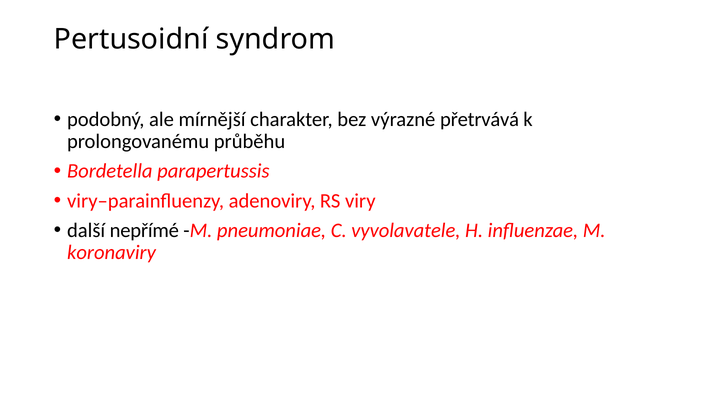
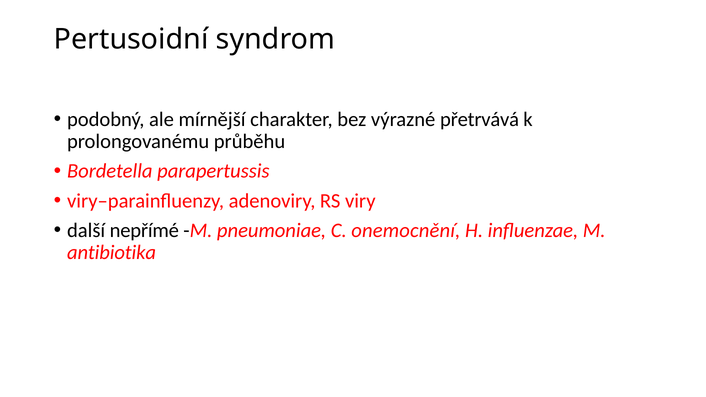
vyvolavatele: vyvolavatele -> onemocnění
koronaviry: koronaviry -> antibiotika
